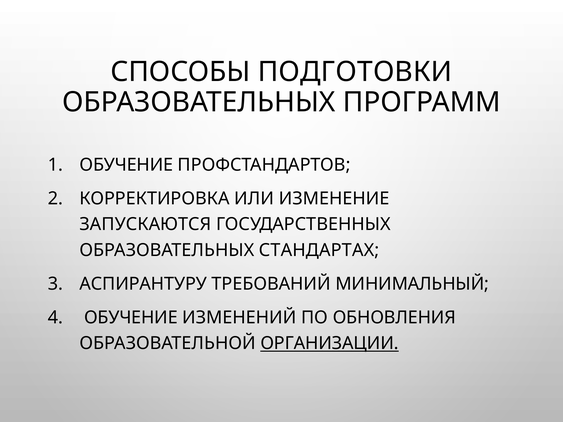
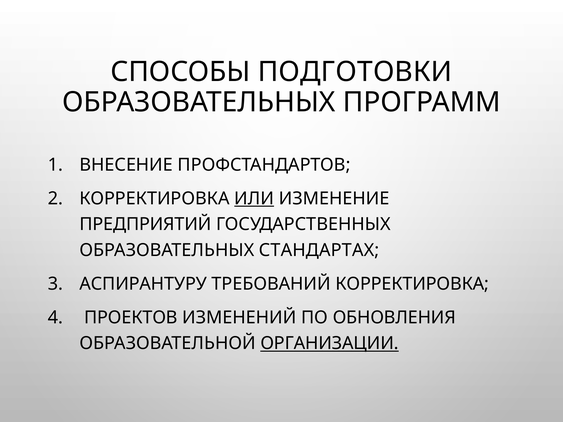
ОБУЧЕНИЕ at (126, 165): ОБУЧЕНИЕ -> ВНЕСЕНИЕ
ИЛИ underline: none -> present
ЗАПУСКАЮТСЯ: ЗАПУСКАЮТСЯ -> ПРЕДПРИЯТИЙ
ТРЕБОВАНИЙ МИНИМАЛЬНЫЙ: МИНИМАЛЬНЫЙ -> КОРРЕКТИРОВКА
ОБУЧЕНИЕ at (131, 318): ОБУЧЕНИЕ -> ПРОЕКТОВ
